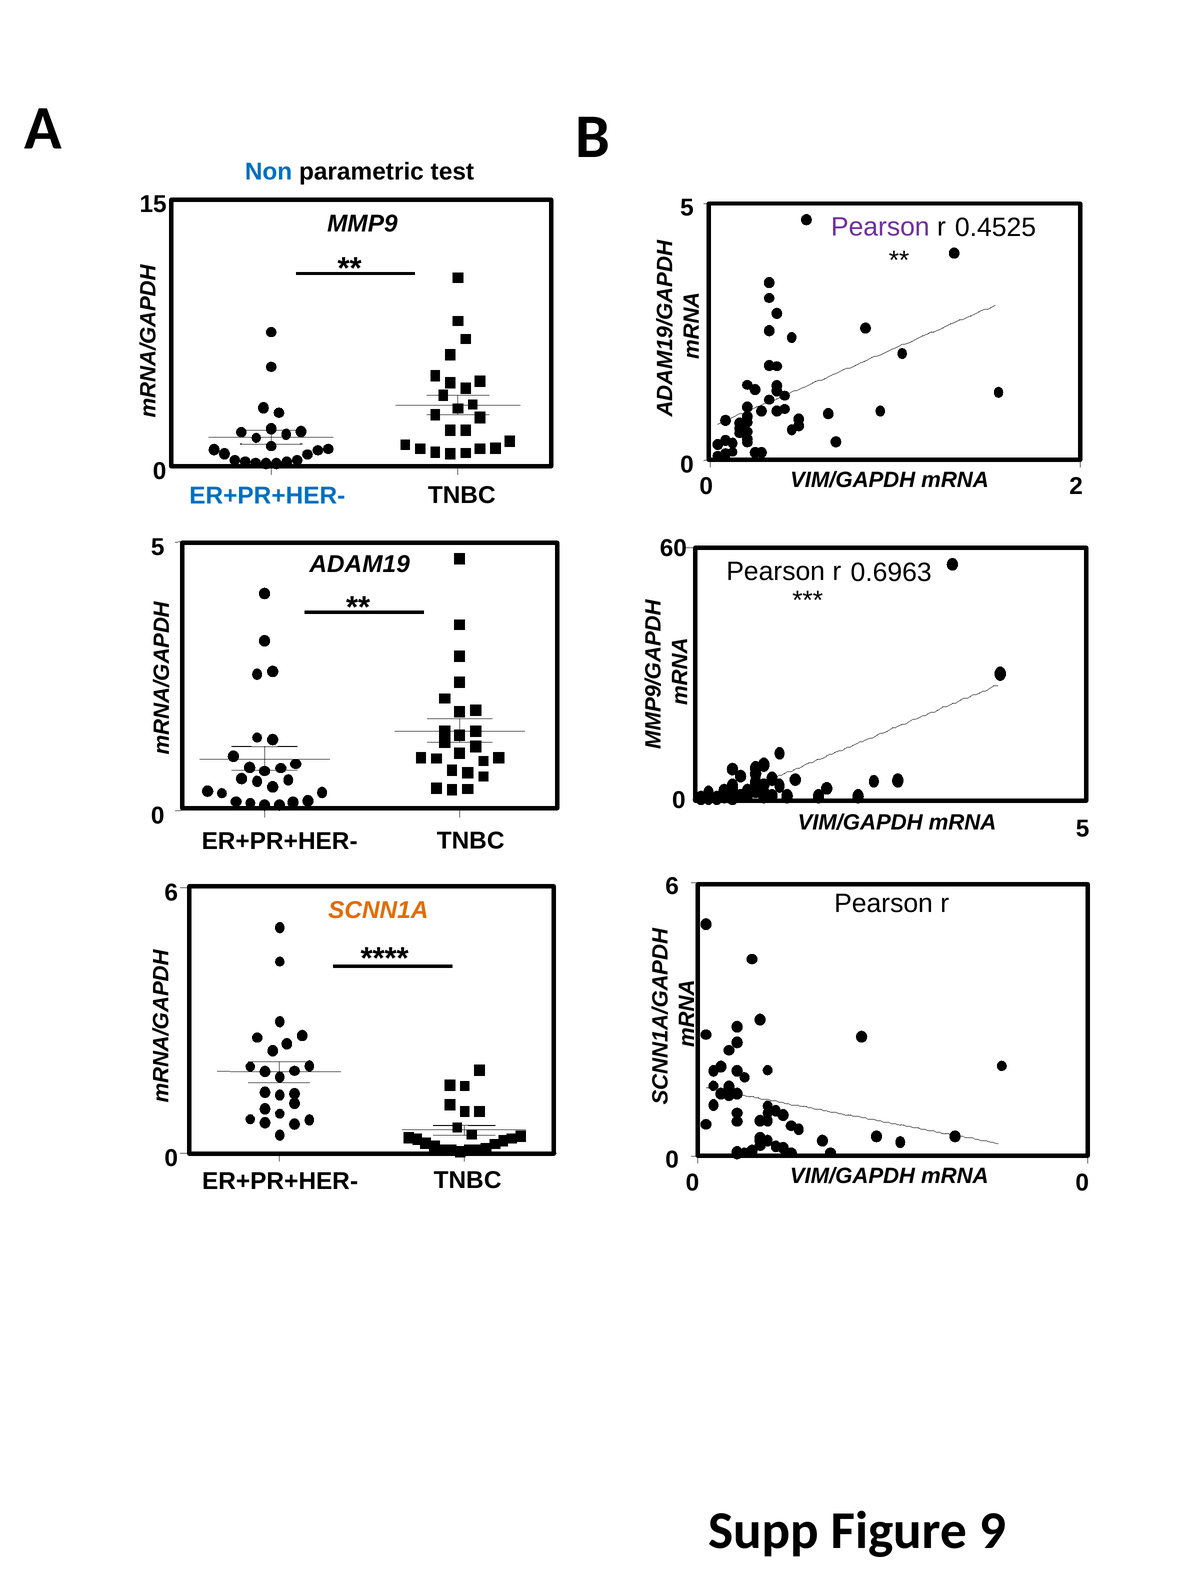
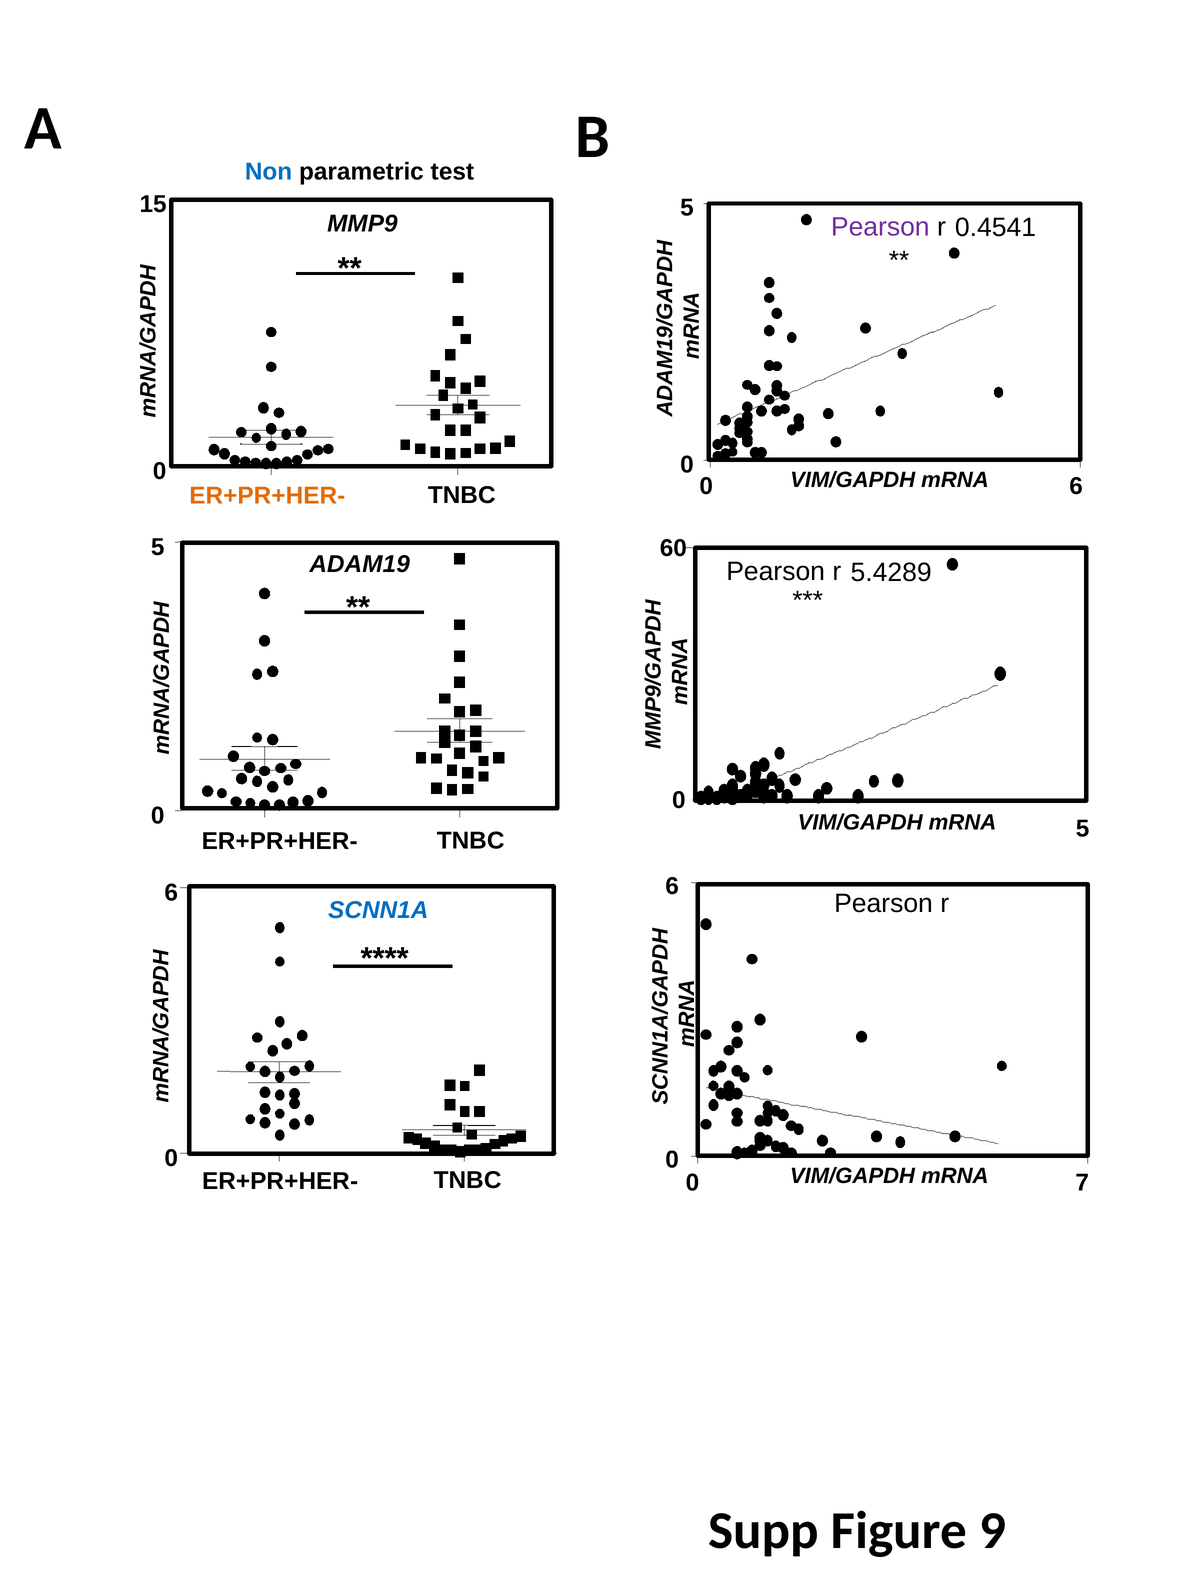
0.4525: 0.4525 -> 0.4541
2 at (1076, 486): 2 -> 6
ER+PR+HER- at (267, 496) colour: blue -> orange
0.6963: 0.6963 -> 5.4289
SCNN1A colour: orange -> blue
0 at (1082, 1183): 0 -> 7
